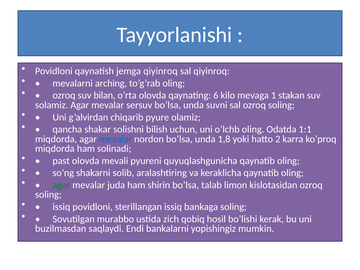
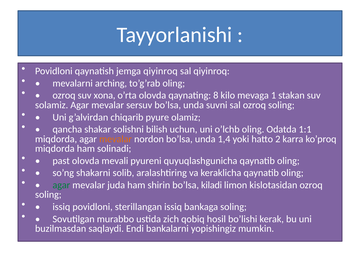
bilan: bilan -> xona
6: 6 -> 8
mevalar at (116, 139) colour: blue -> orange
1,8: 1,8 -> 1,4
talab: talab -> kiladi
